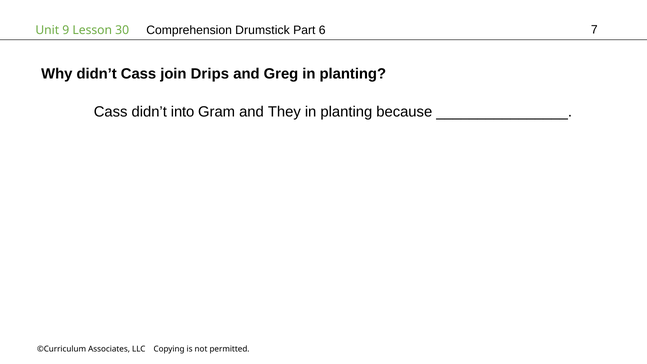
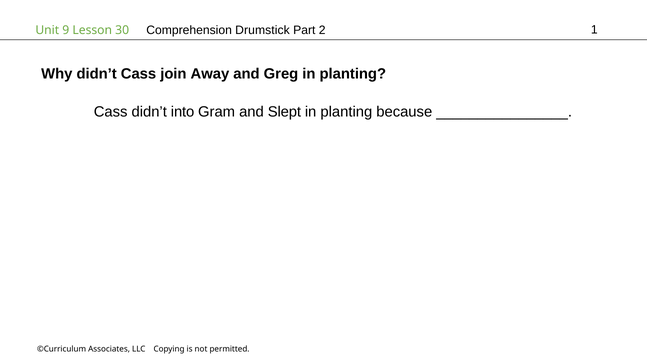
6: 6 -> 2
7: 7 -> 1
Drips: Drips -> Away
They: They -> Slept
